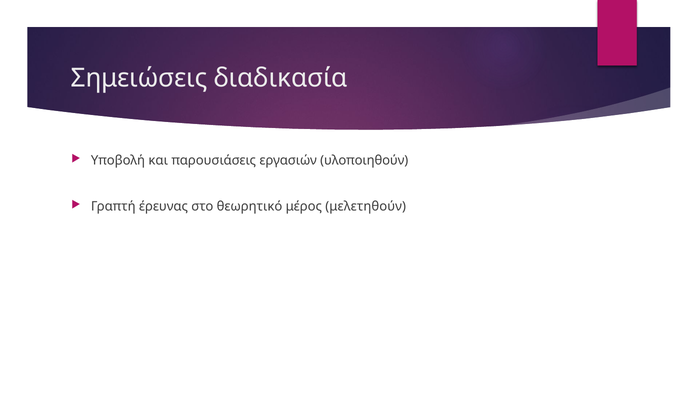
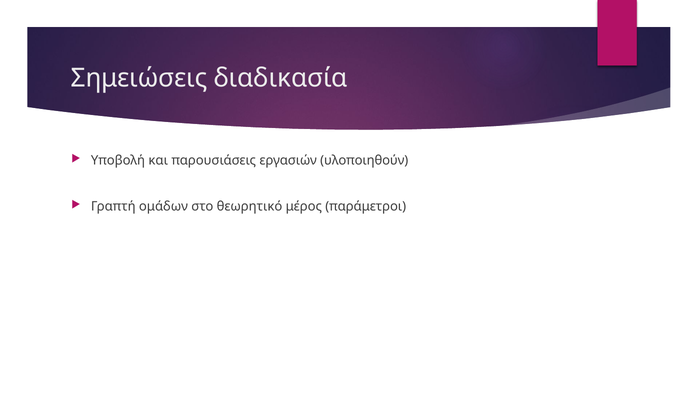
έρευνας: έρευνας -> ομάδων
μελετηθούν: μελετηθούν -> παράμετροι
